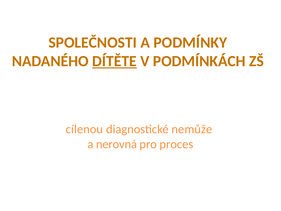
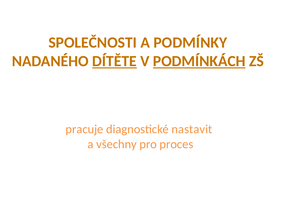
PODMÍNKÁCH underline: none -> present
cílenou: cílenou -> pracuje
nemůže: nemůže -> nastavit
nerovná: nerovná -> všechny
